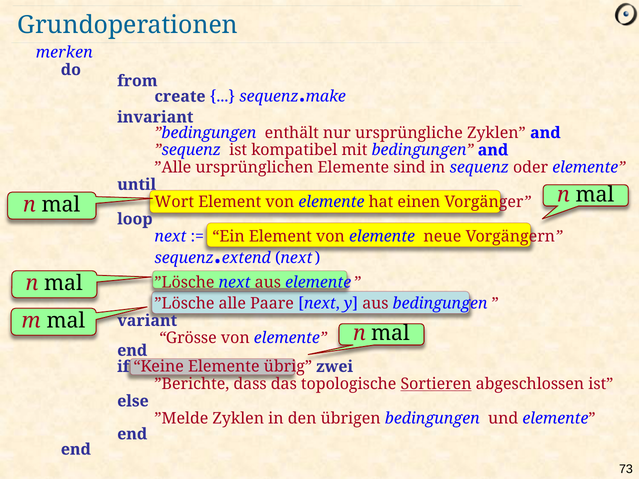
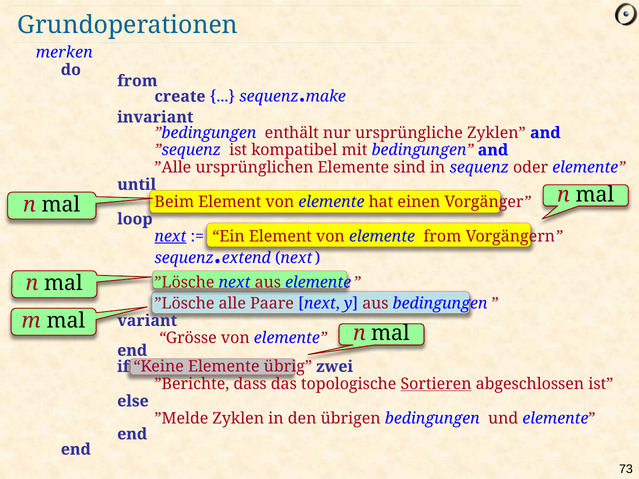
Wort: Wort -> Beim
next at (170, 236) underline: none -> present
elemente neue: neue -> from
